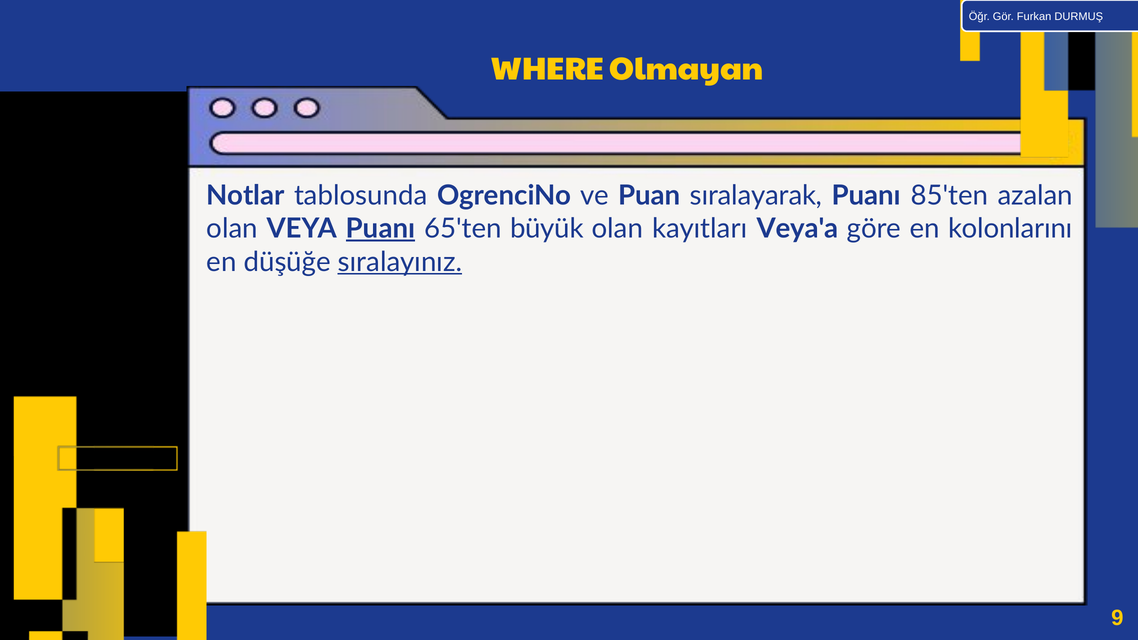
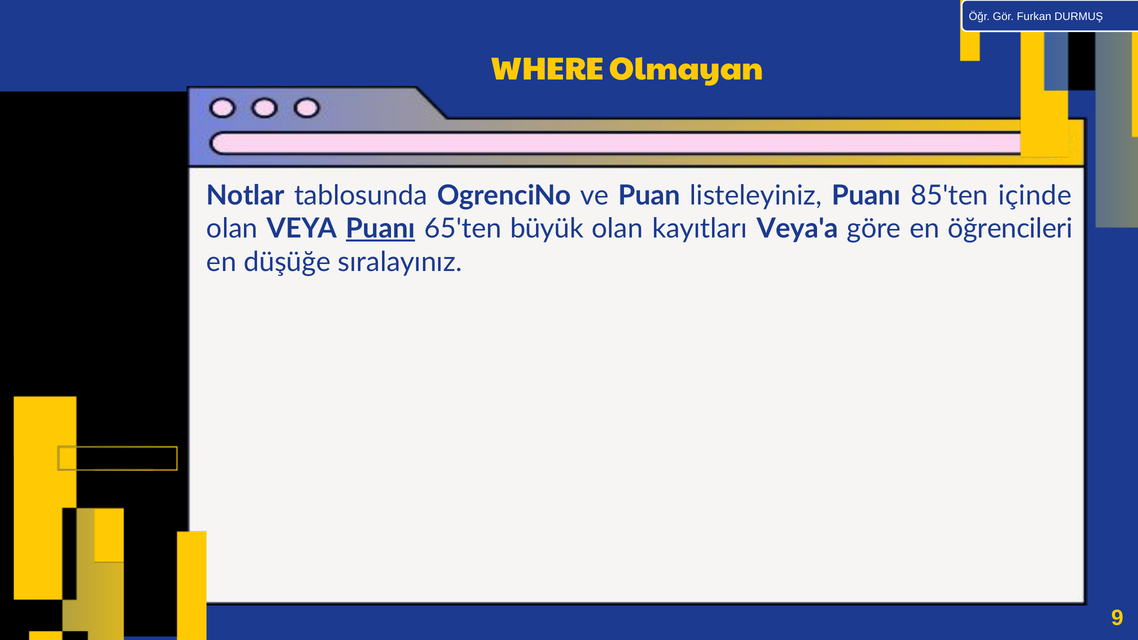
sıralayarak: sıralayarak -> listeleyiniz
azalan: azalan -> içinde
kolonlarını: kolonlarını -> öğrencileri
sıralayınız underline: present -> none
